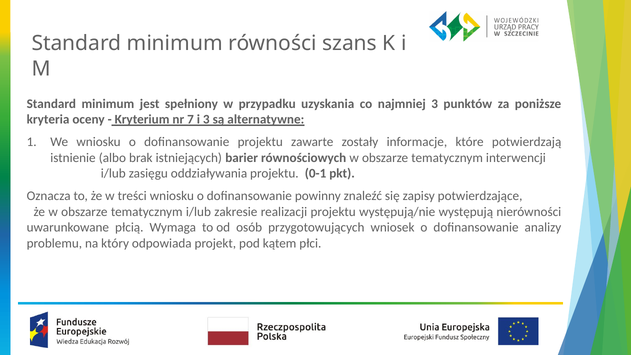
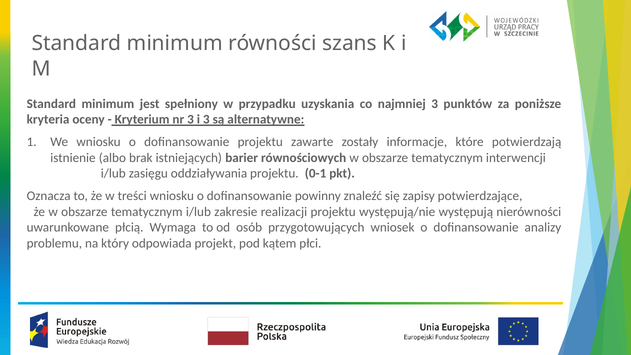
nr 7: 7 -> 3
